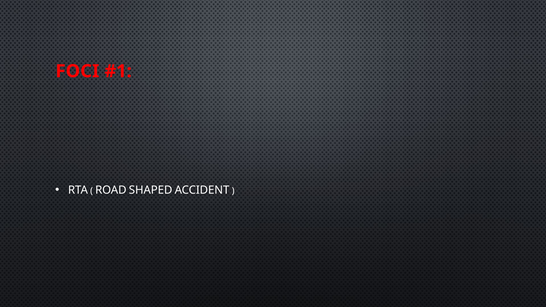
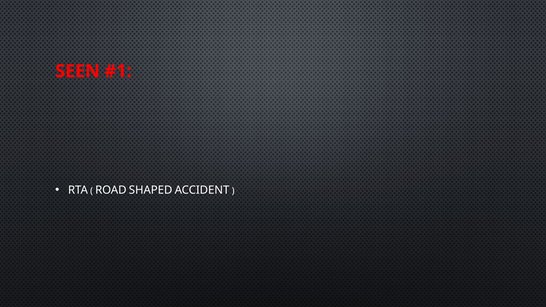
FOCI: FOCI -> SEEN
